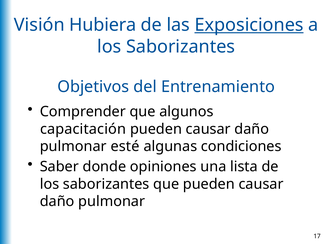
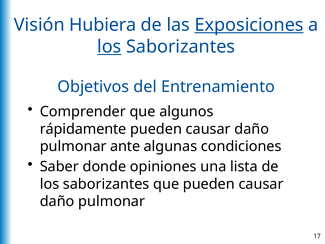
los at (109, 47) underline: none -> present
capacitación: capacitación -> rápidamente
esté: esté -> ante
